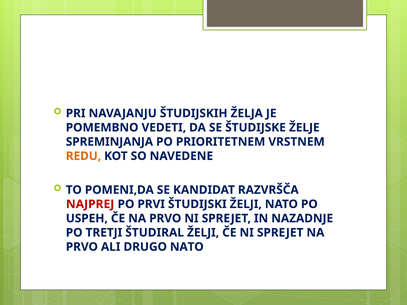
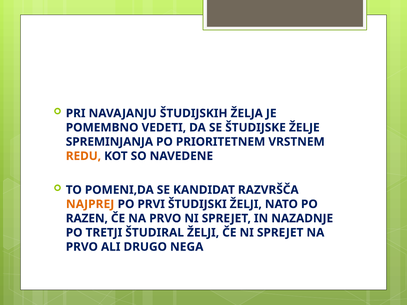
NAJPREJ colour: red -> orange
USPEH: USPEH -> RAZEN
DRUGO NATO: NATO -> NEGA
